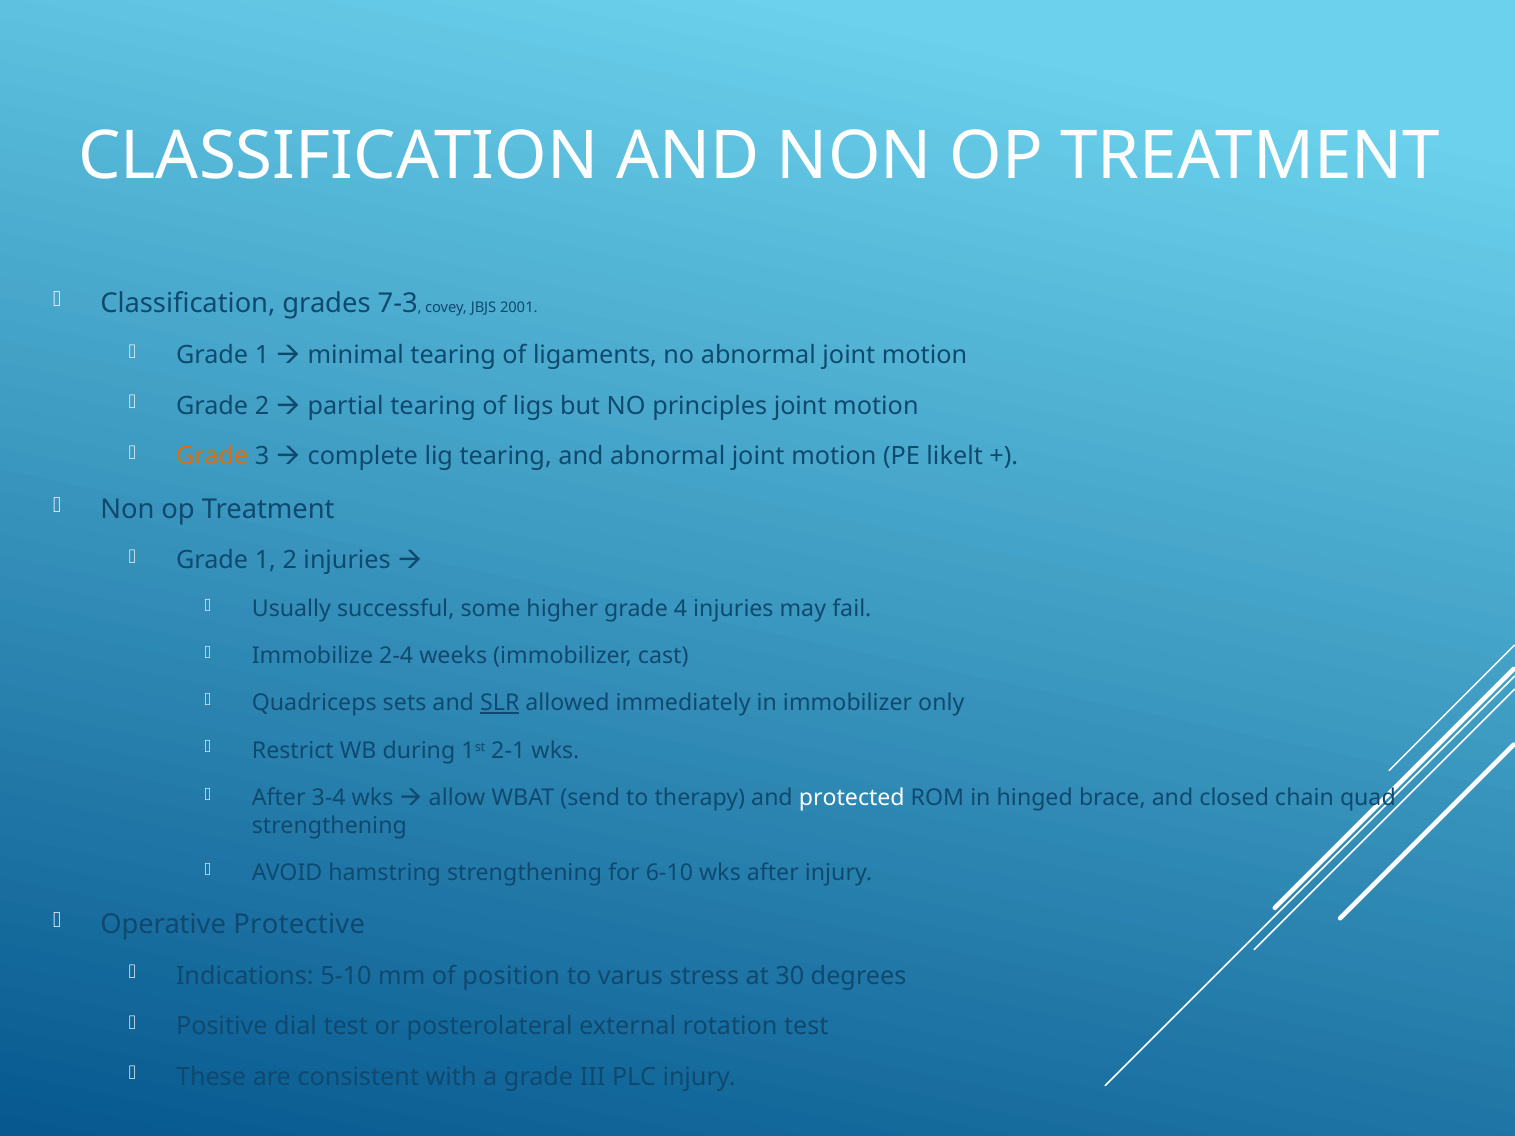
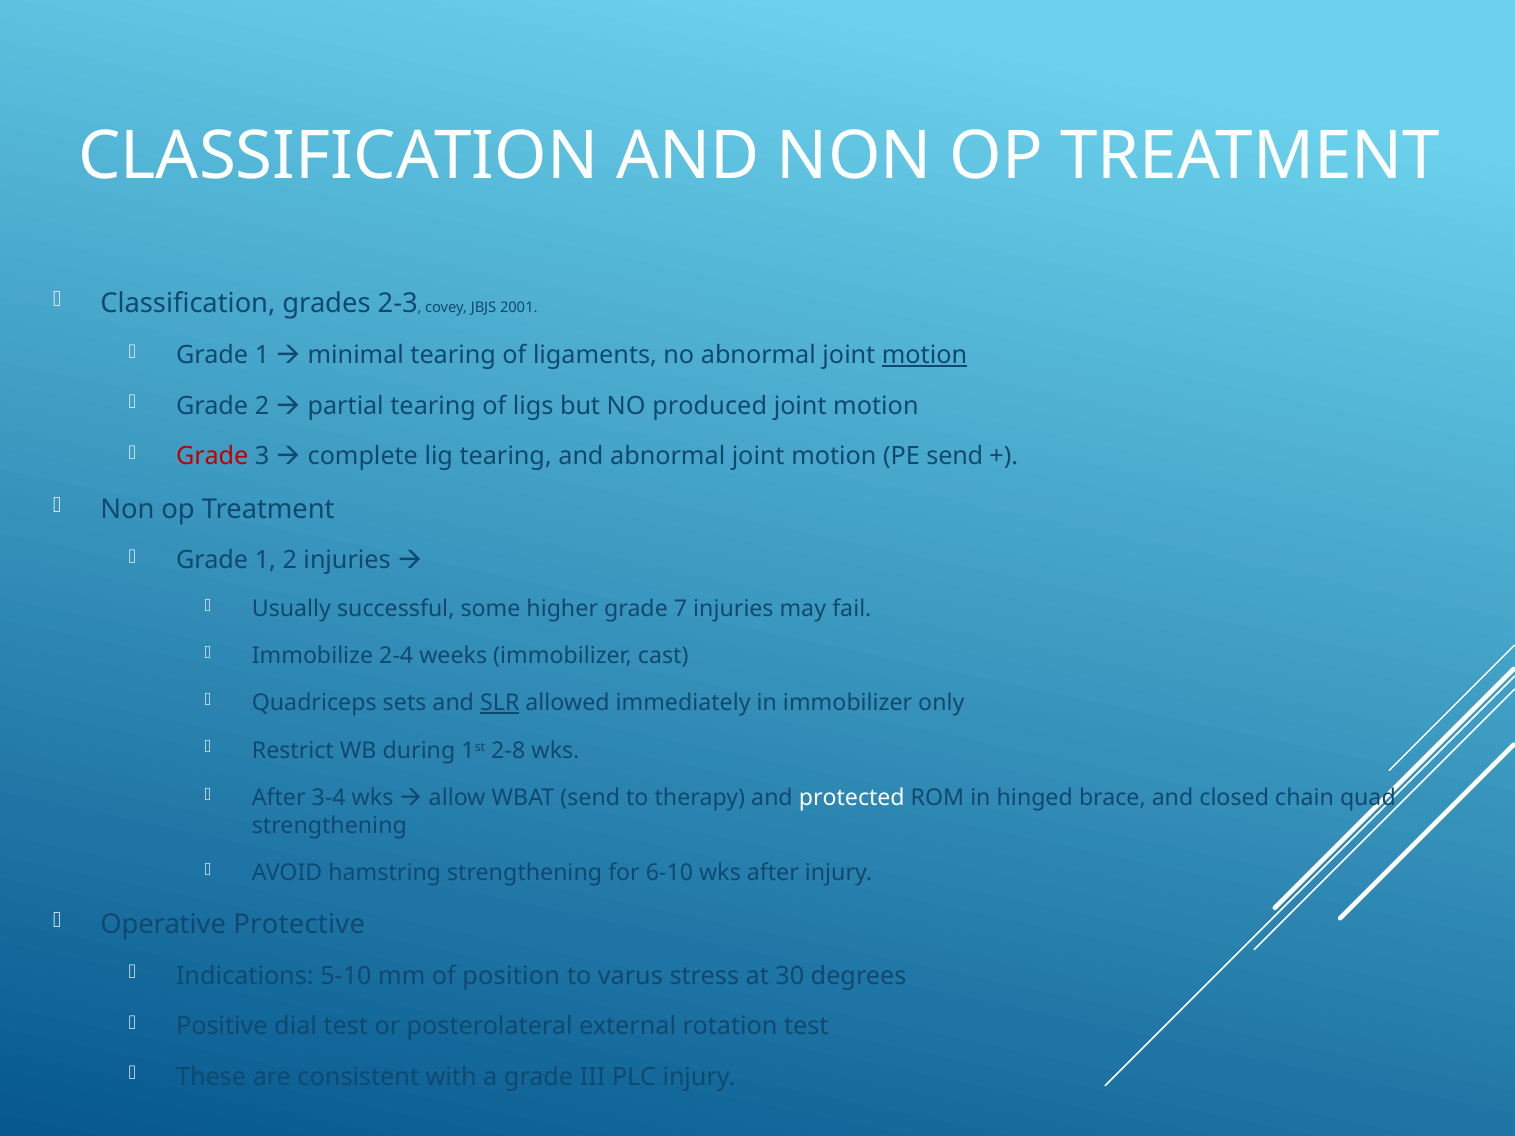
7-3: 7-3 -> 2-3
motion at (925, 355) underline: none -> present
principles: principles -> produced
Grade at (212, 456) colour: orange -> red
PE likelt: likelt -> send
4: 4 -> 7
2-1: 2-1 -> 2-8
